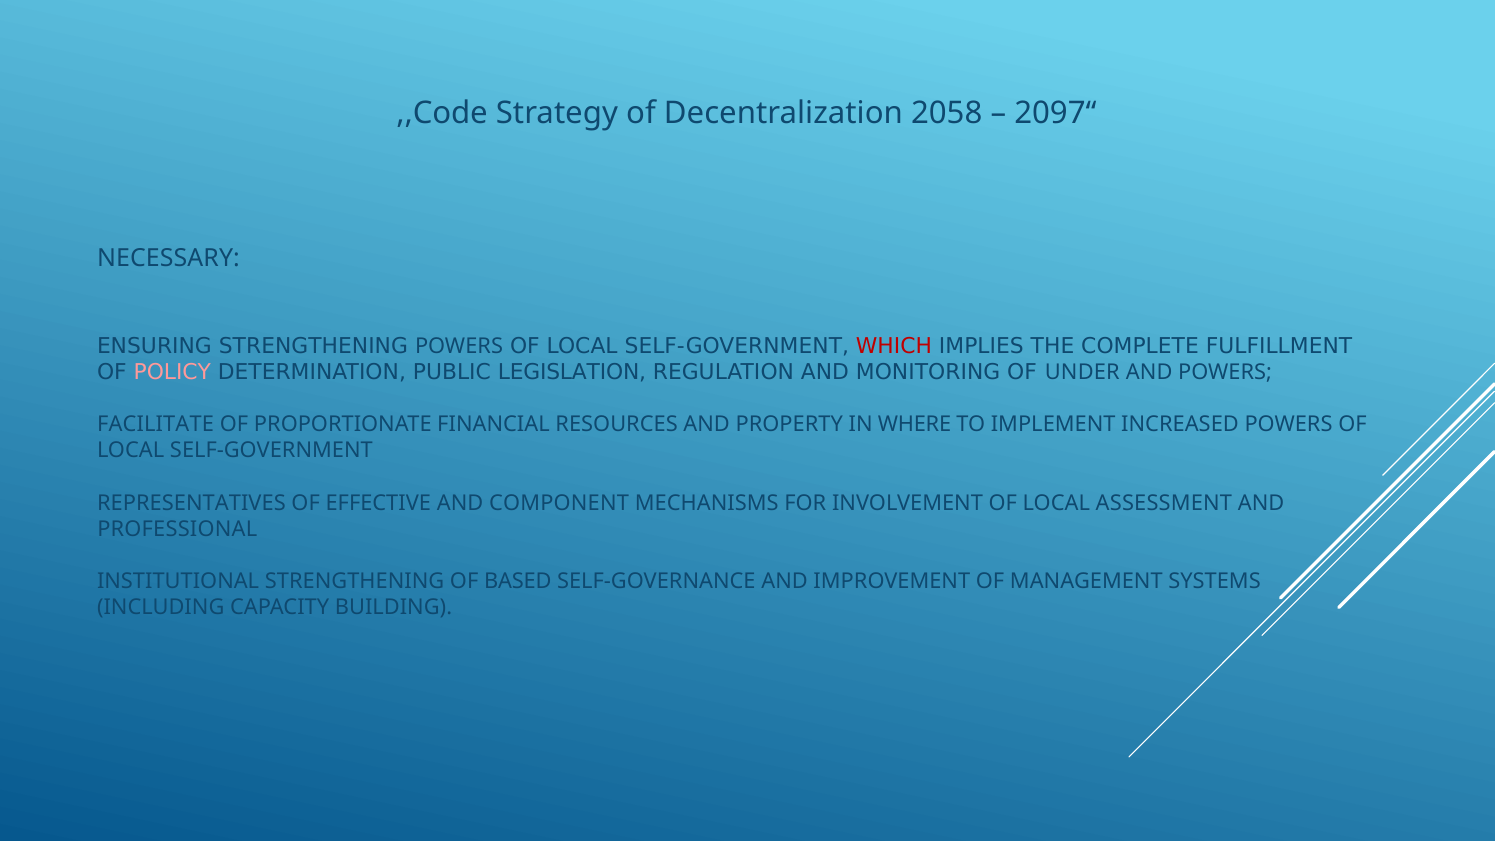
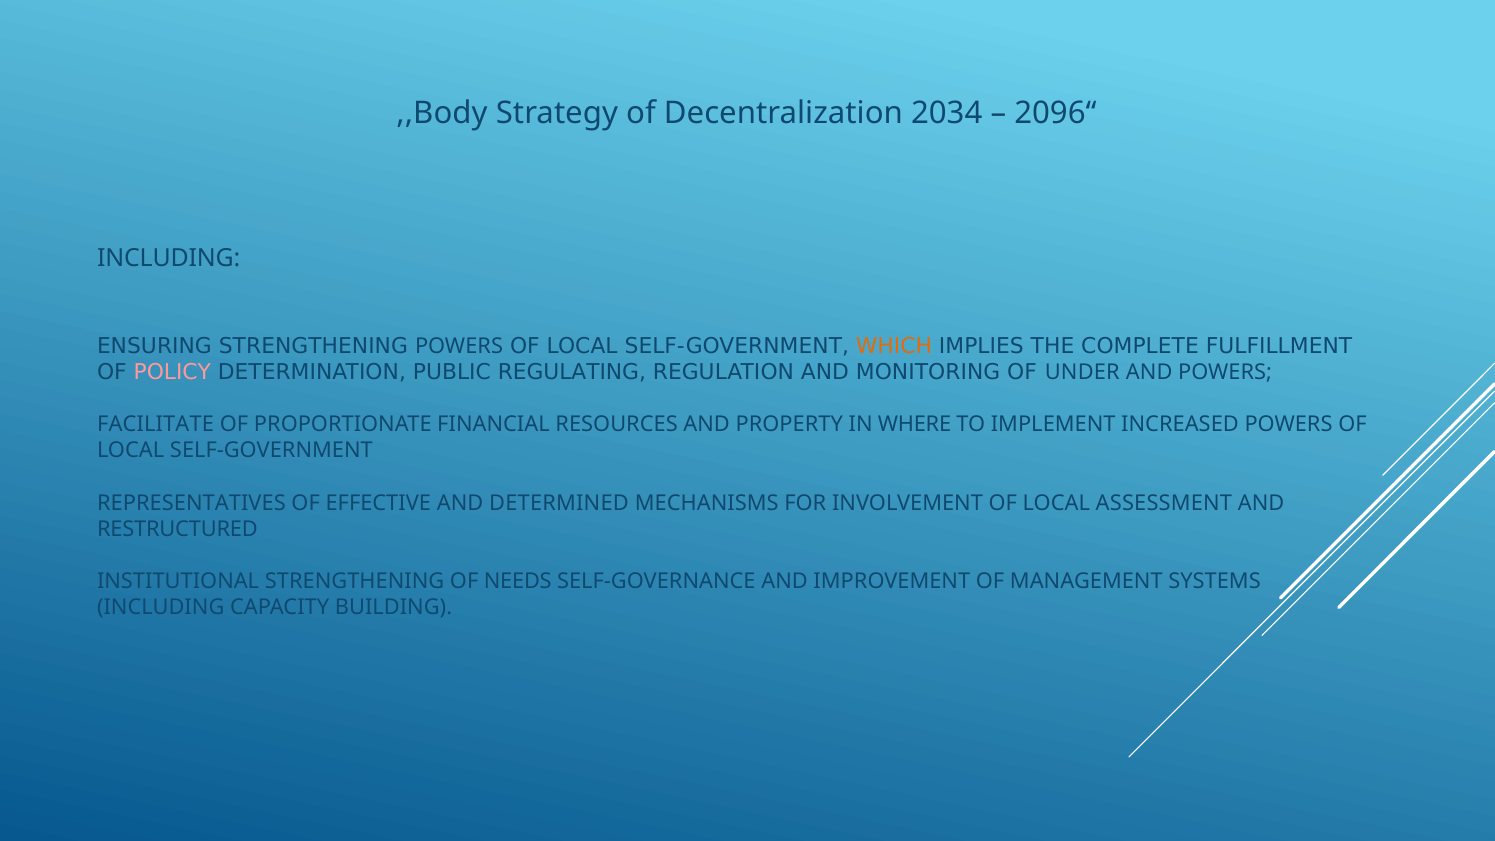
,,Code: ,,Code -> ,,Body
2058: 2058 -> 2034
2097‘‘: 2097‘‘ -> 2096‘‘
NECESSARY at (168, 258): NECESSARY -> INCLUDING
WHICH colour: red -> orange
LEGISLATION: LEGISLATION -> REGULATING
COMPONENT: COMPONENT -> DETERMINED
PROFESSIONAL: PROFESSIONAL -> RESTRUCTURED
BASED: BASED -> NEEDS
